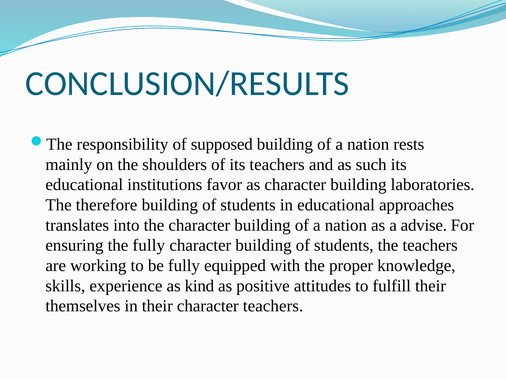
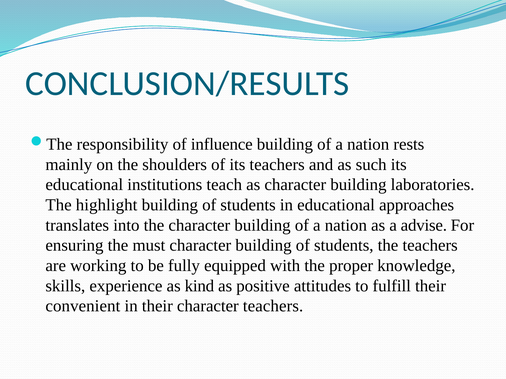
supposed: supposed -> influence
favor: favor -> teach
therefore: therefore -> highlight
the fully: fully -> must
themselves: themselves -> convenient
